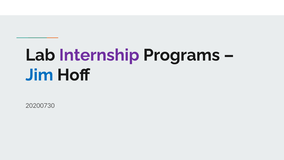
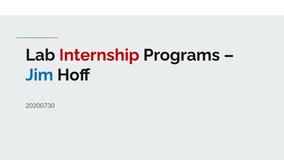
Internship colour: purple -> red
